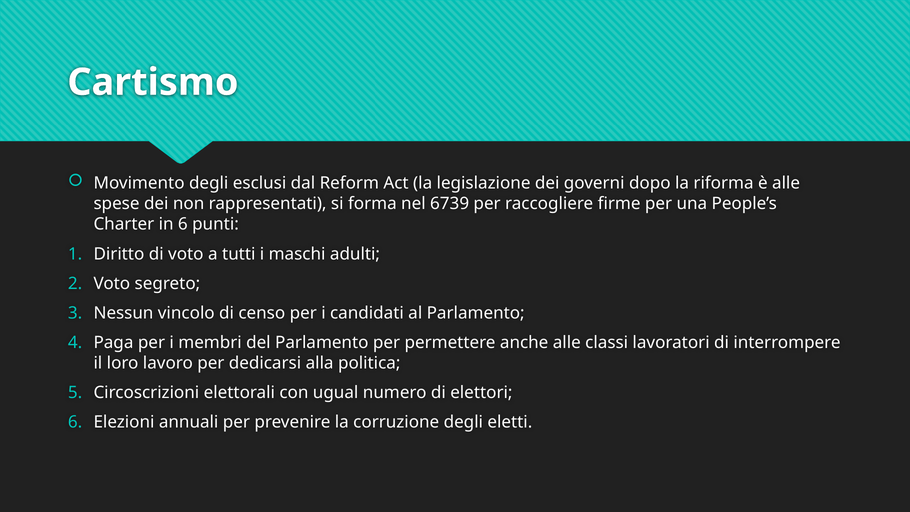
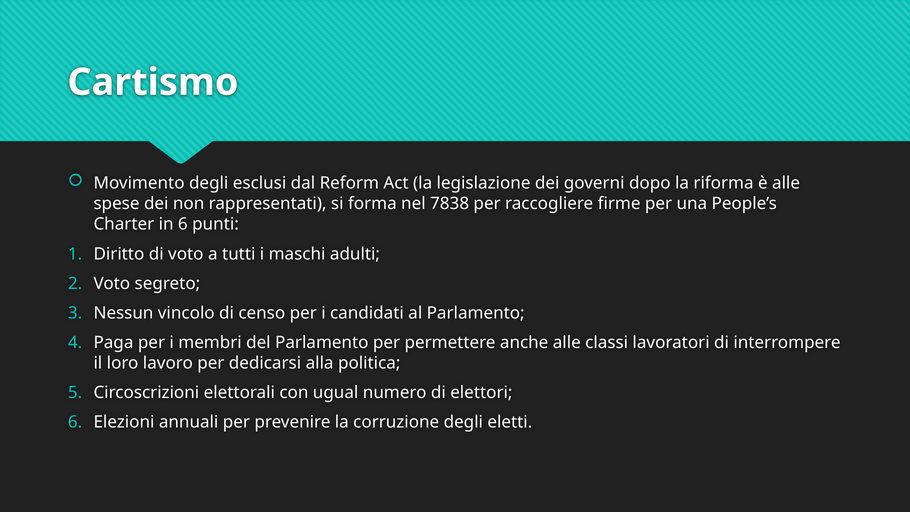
6739: 6739 -> 7838
